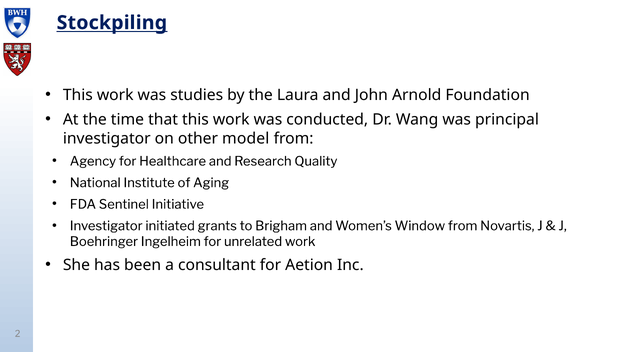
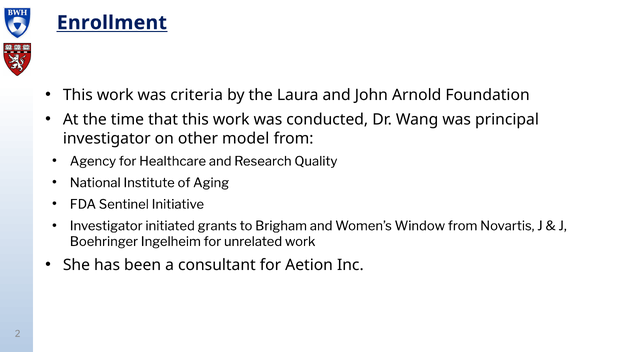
Stockpiling: Stockpiling -> Enrollment
studies: studies -> criteria
